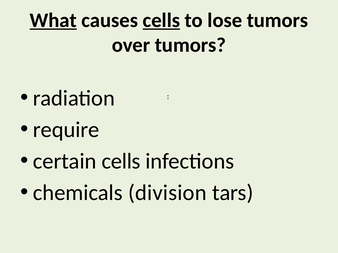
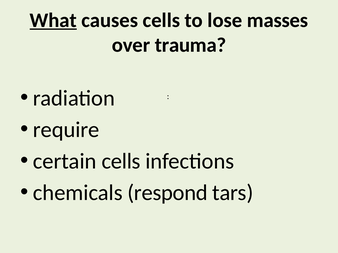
cells at (161, 20) underline: present -> none
lose tumors: tumors -> masses
over tumors: tumors -> trauma
division: division -> respond
